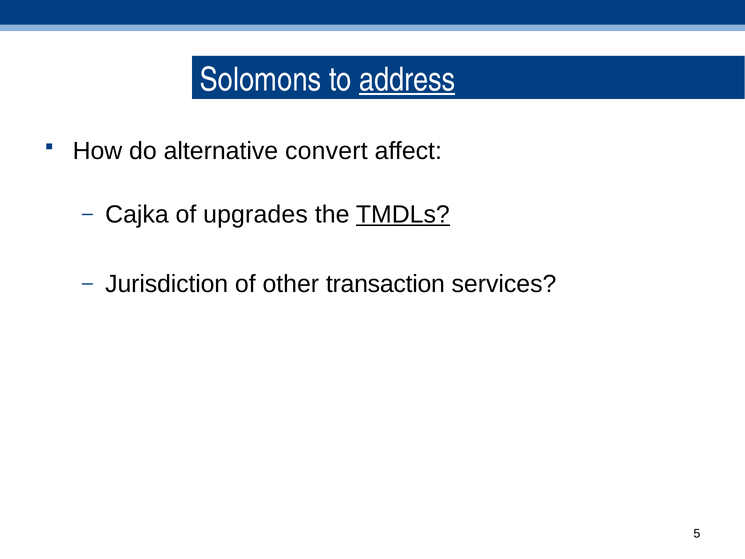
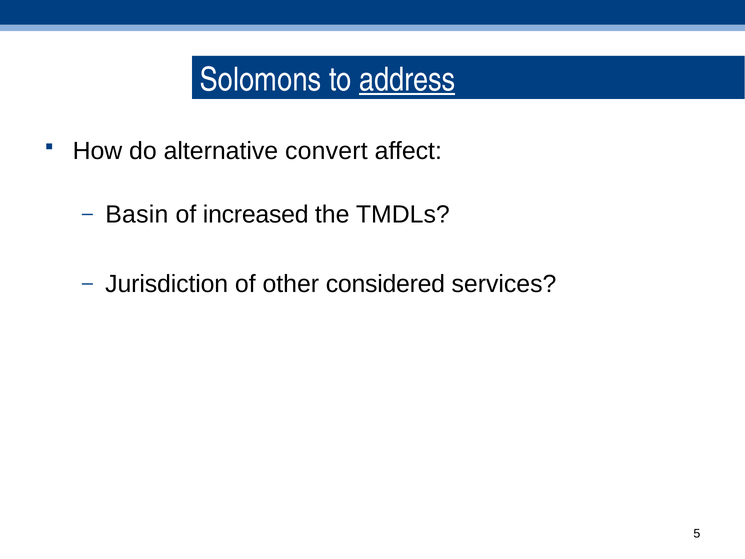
Cajka: Cajka -> Basin
upgrades: upgrades -> increased
TMDLs underline: present -> none
transaction: transaction -> considered
